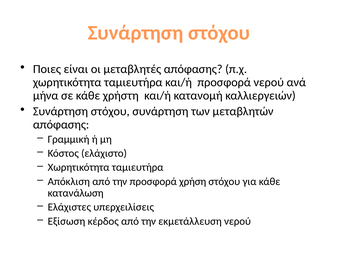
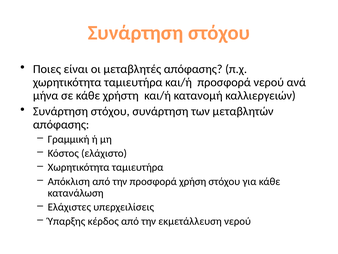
Εξίσωση: Εξίσωση -> Ύπαρξης
